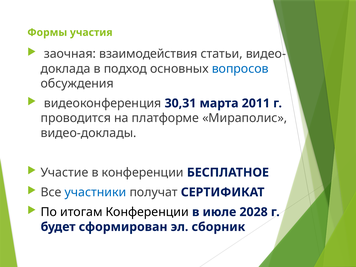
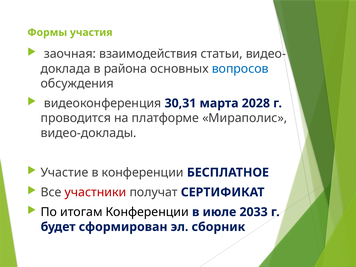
подход: подход -> района
2011: 2011 -> 2028
участники colour: blue -> red
2028: 2028 -> 2033
